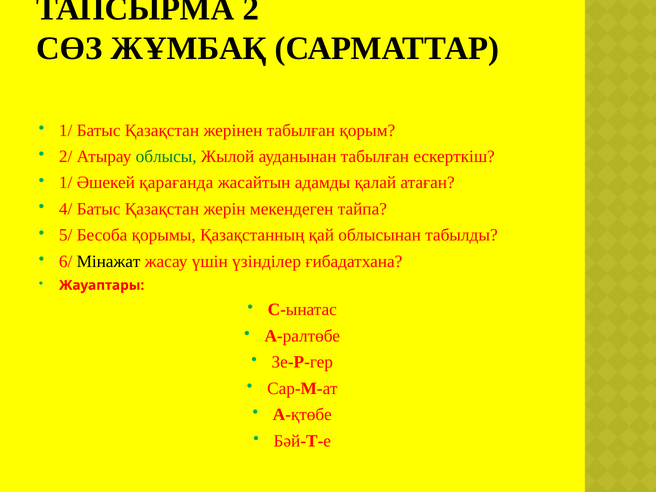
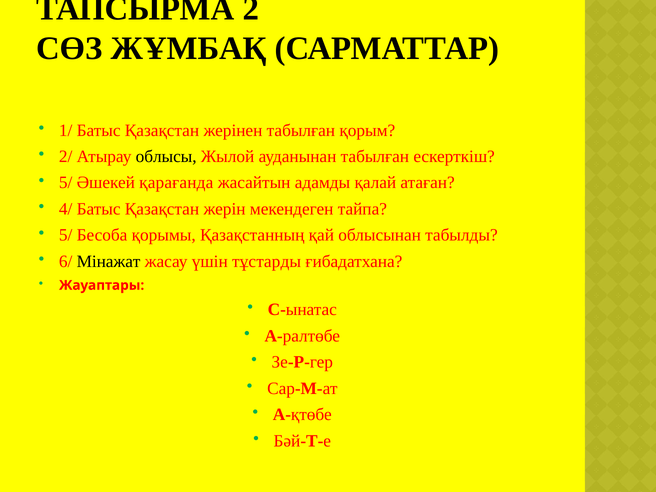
облысы colour: green -> black
1/ at (66, 183): 1/ -> 5/
үзінділер: үзінділер -> тұстарды
